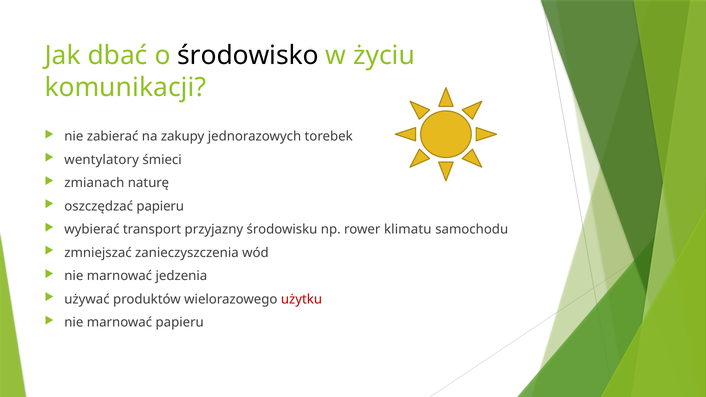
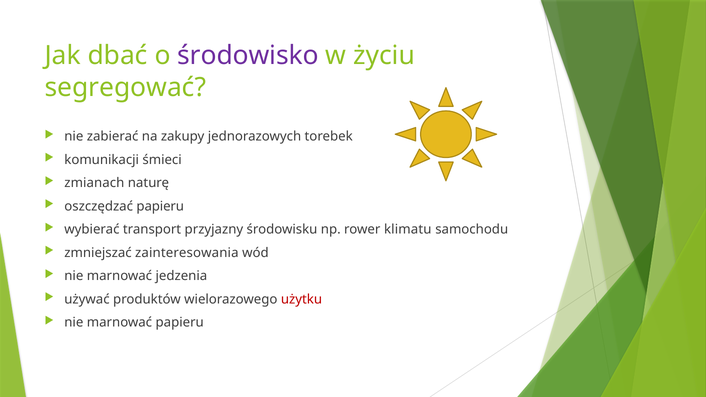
środowisko colour: black -> purple
komunikacji: komunikacji -> segregować
wentylatory: wentylatory -> komunikacji
zanieczyszczenia: zanieczyszczenia -> zainteresowania
